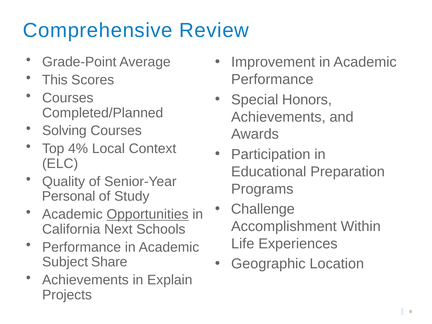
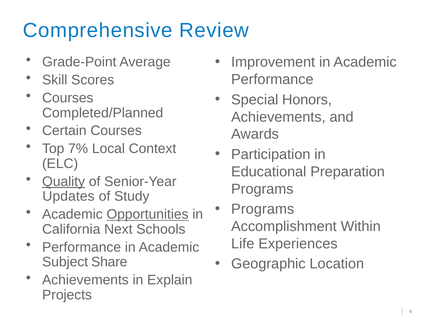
This: This -> Skill
Solving: Solving -> Certain
4%: 4% -> 7%
Quality underline: none -> present
Personal: Personal -> Updates
Challenge at (263, 209): Challenge -> Programs
